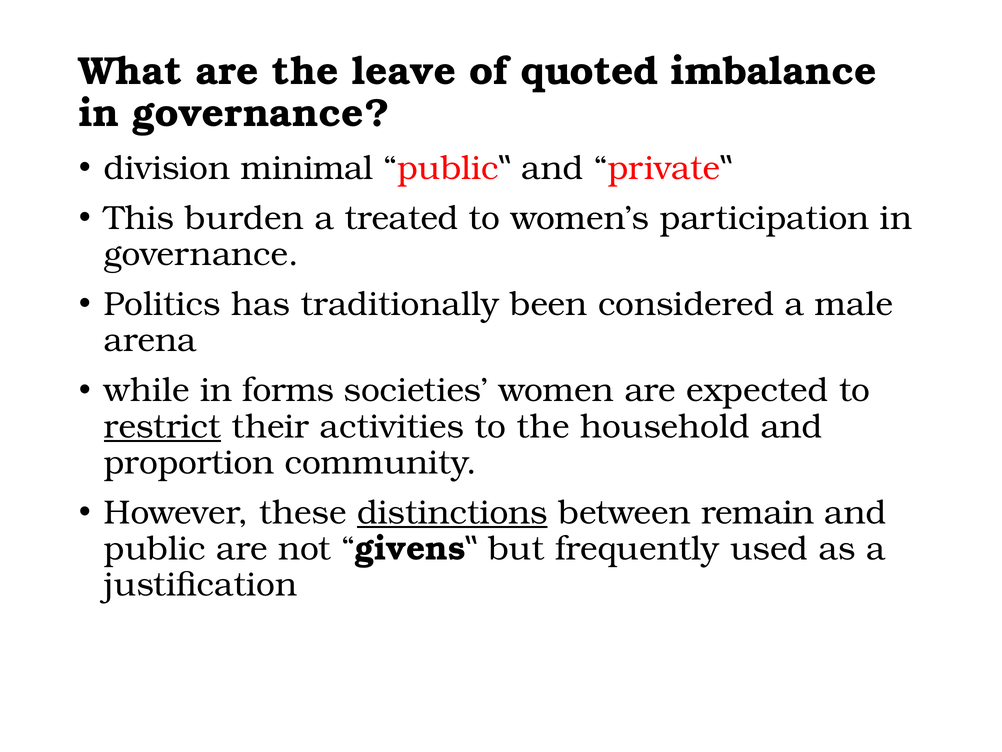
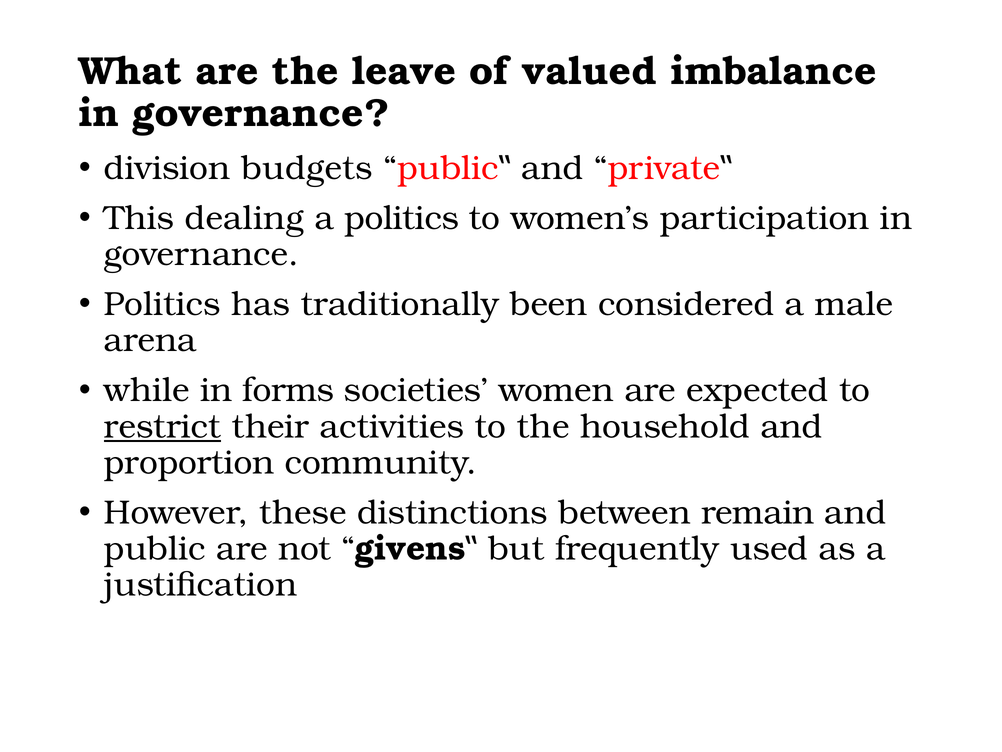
quoted: quoted -> valued
minimal: minimal -> budgets
burden: burden -> dealing
a treated: treated -> politics
distinctions underline: present -> none
